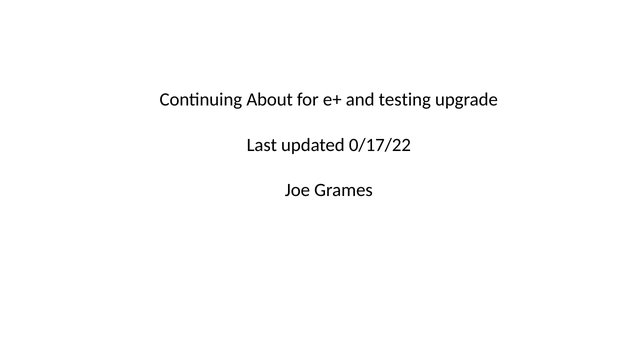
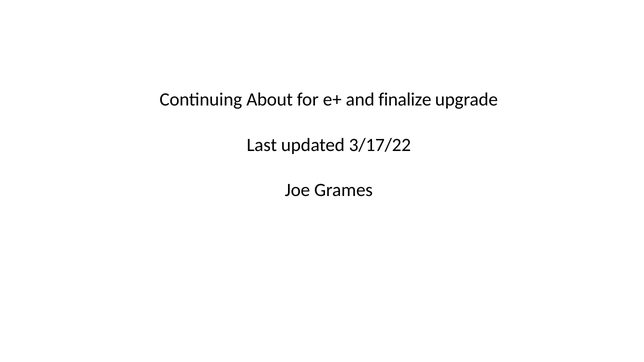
testing: testing -> finalize
0/17/22: 0/17/22 -> 3/17/22
